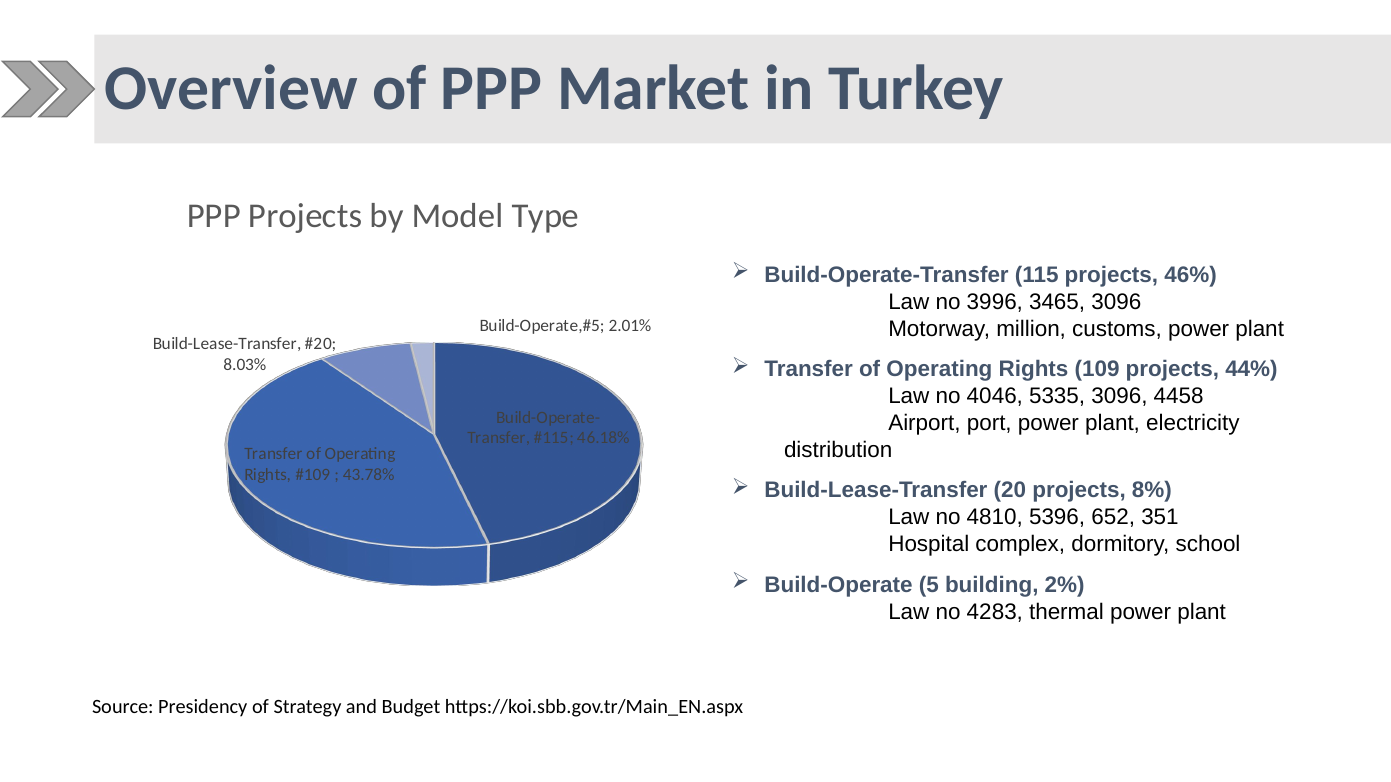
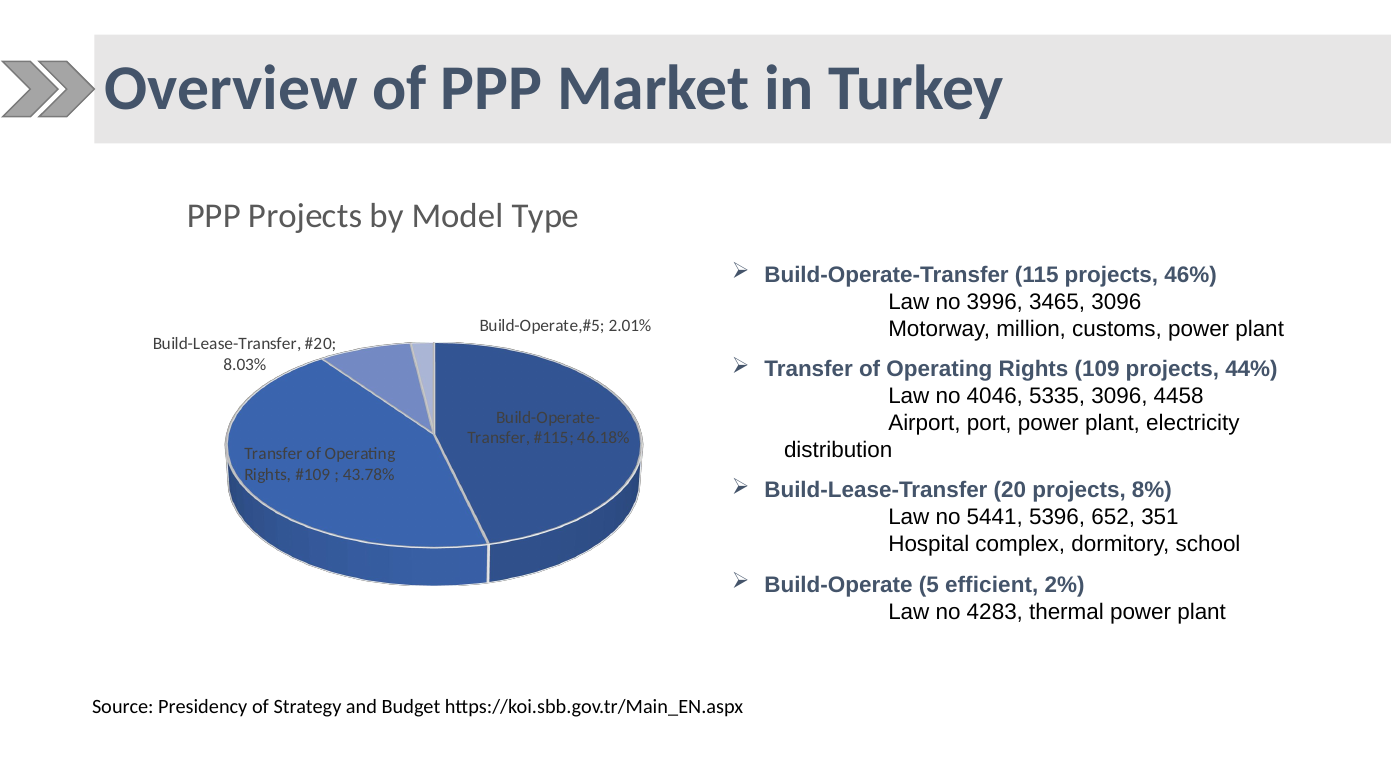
4810: 4810 -> 5441
building: building -> efficient
